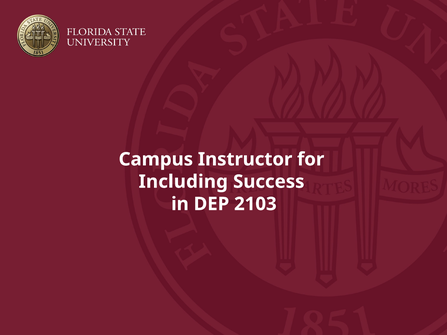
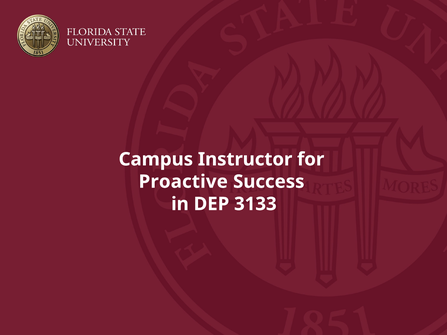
Including: Including -> Proactive
2103: 2103 -> 3133
